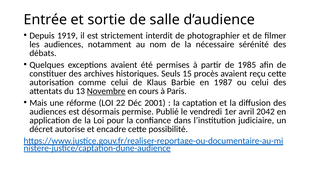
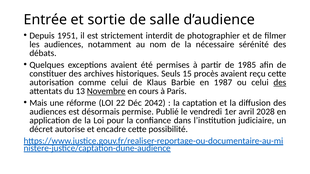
1919: 1919 -> 1951
des at (280, 83) underline: none -> present
2001: 2001 -> 2042
2042: 2042 -> 2028
